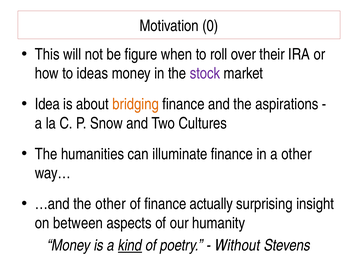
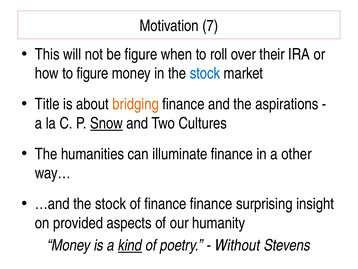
0: 0 -> 7
to ideas: ideas -> figure
stock at (205, 73) colour: purple -> blue
Idea: Idea -> Title
Snow underline: none -> present
…and the other: other -> stock
finance actually: actually -> finance
between: between -> provided
